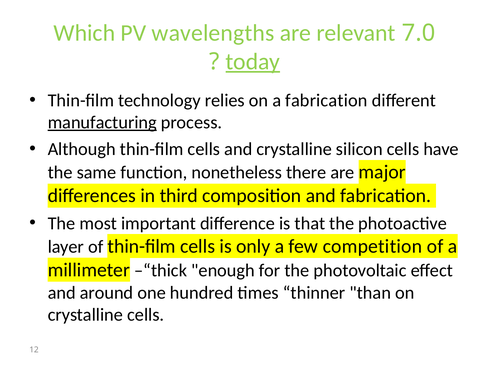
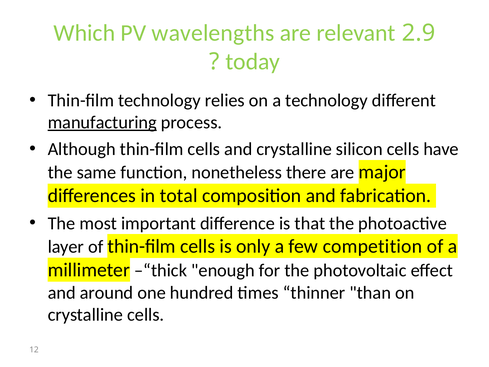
7.0: 7.0 -> 2.9
today underline: present -> none
a fabrication: fabrication -> technology
third: third -> total
